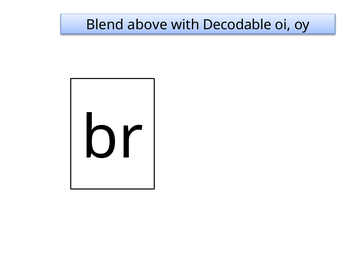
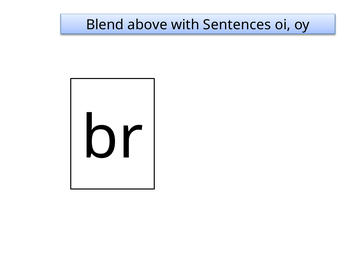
Decodable: Decodable -> Sentences
